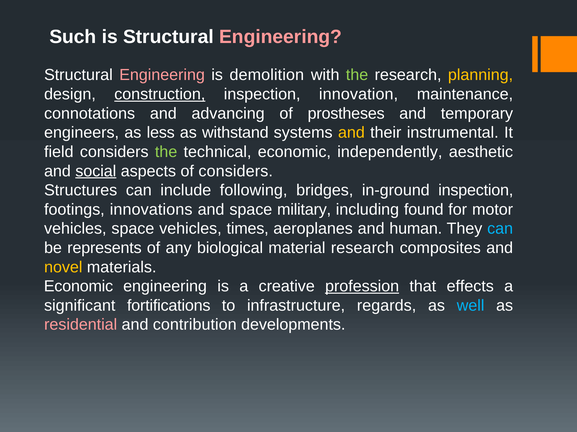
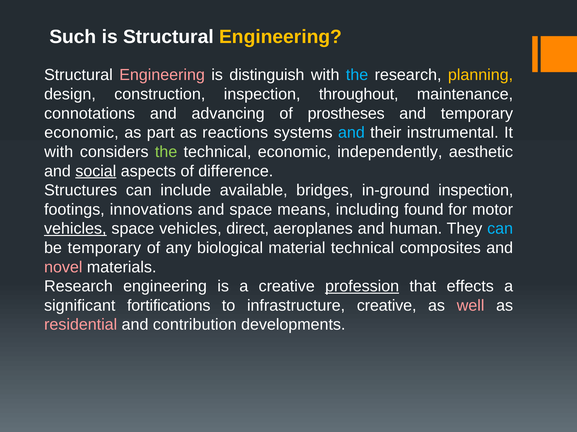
Engineering at (281, 37) colour: pink -> yellow
demolition: demolition -> distinguish
the at (357, 75) colour: light green -> light blue
construction underline: present -> none
innovation: innovation -> throughout
engineers at (82, 133): engineers -> economic
less: less -> part
withstand: withstand -> reactions
and at (351, 133) colour: yellow -> light blue
field at (59, 152): field -> with
of considers: considers -> difference
following: following -> available
military: military -> means
vehicles at (75, 229) underline: none -> present
times: times -> direct
be represents: represents -> temporary
material research: research -> technical
novel colour: yellow -> pink
Economic at (79, 287): Economic -> Research
infrastructure regards: regards -> creative
well colour: light blue -> pink
